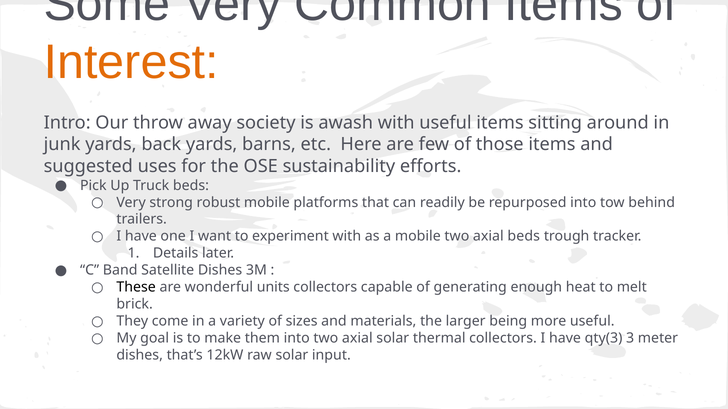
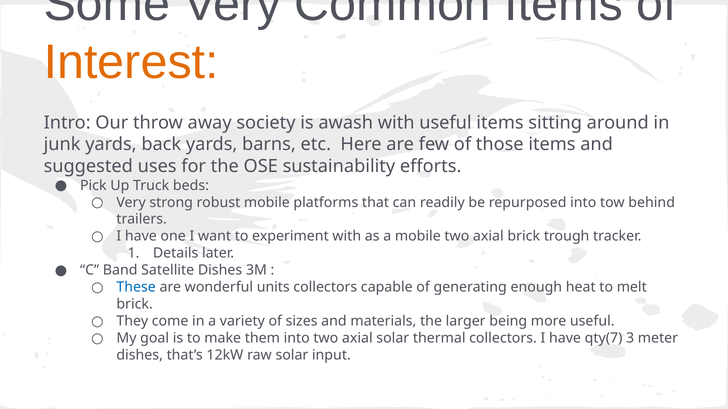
axial beds: beds -> brick
These colour: black -> blue
qty(3: qty(3 -> qty(7
